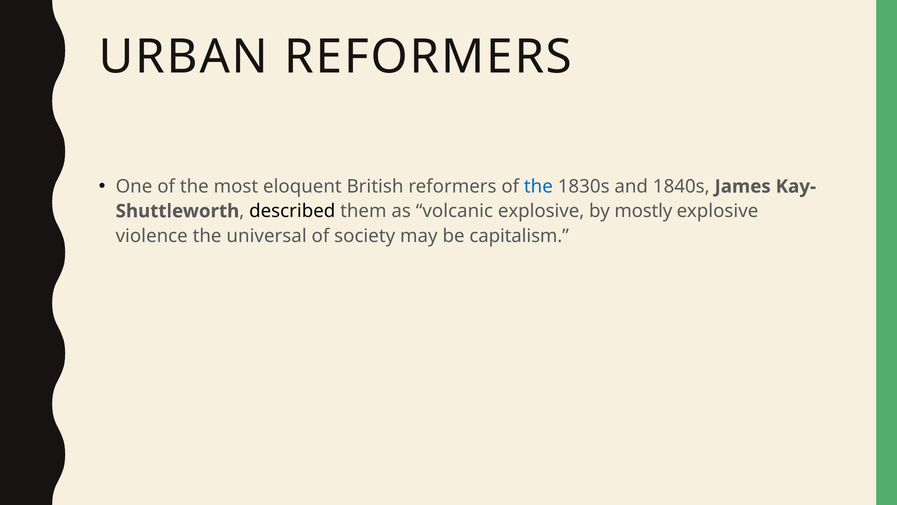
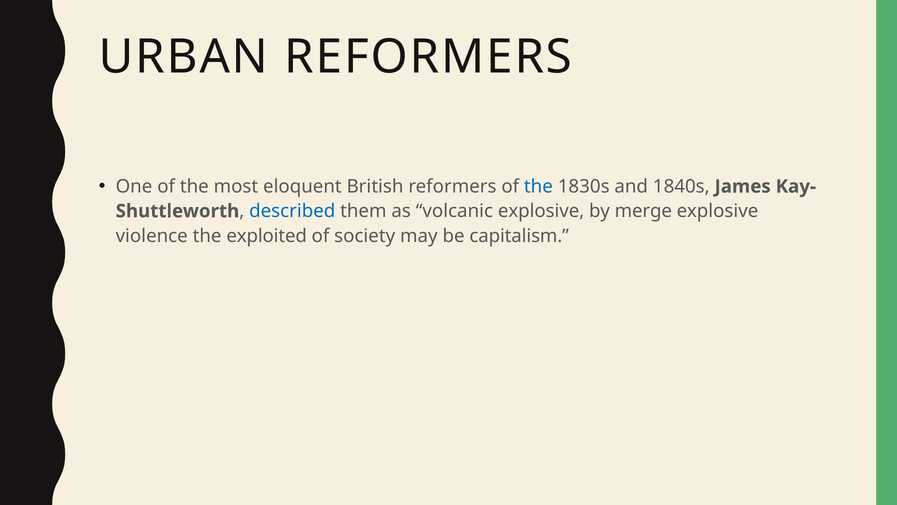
described colour: black -> blue
mostly: mostly -> merge
universal: universal -> exploited
